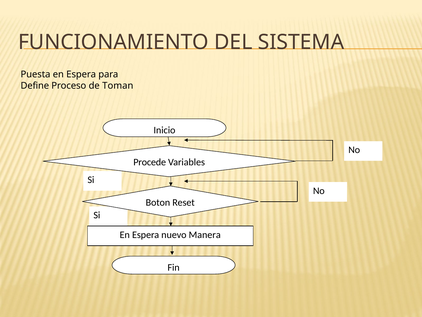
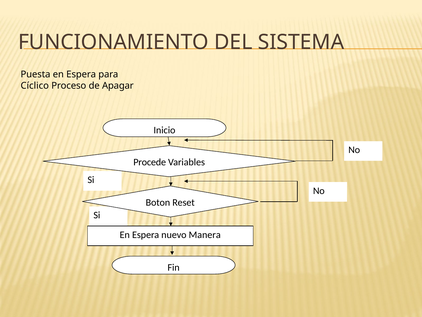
Define: Define -> Cíclico
Toman: Toman -> Apagar
